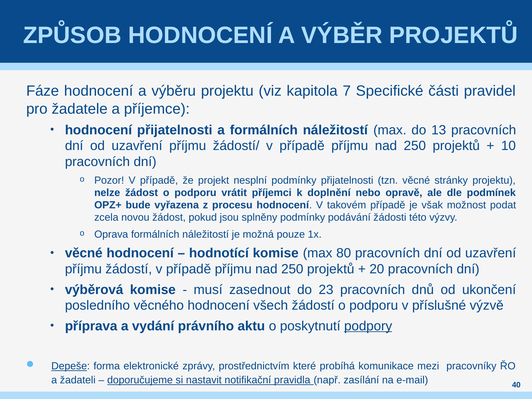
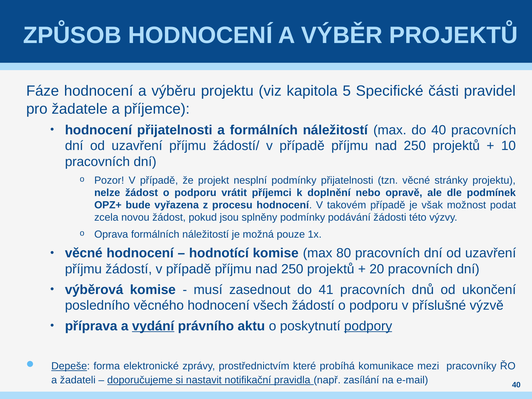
7: 7 -> 5
do 13: 13 -> 40
23: 23 -> 41
vydání underline: none -> present
